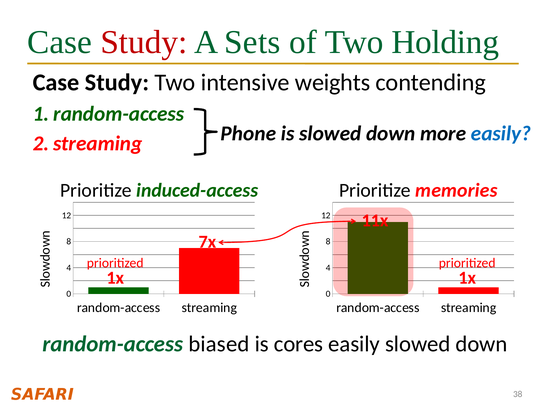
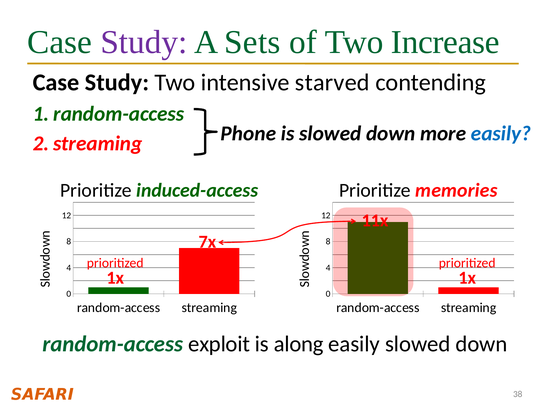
Study at (144, 42) colour: red -> purple
Holding: Holding -> Increase
weights: weights -> starved
biased: biased -> exploit
cores: cores -> along
